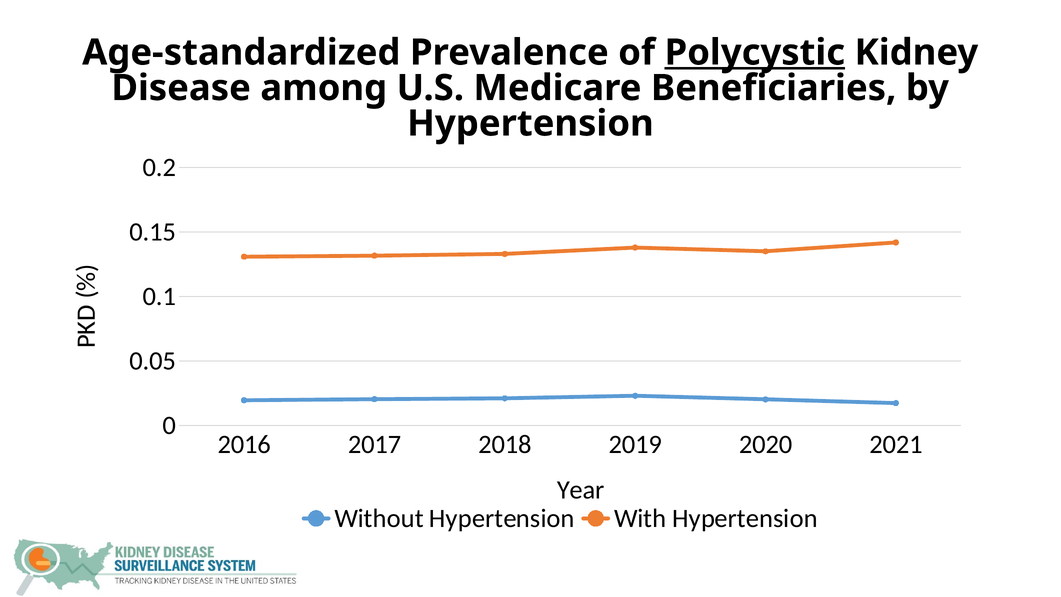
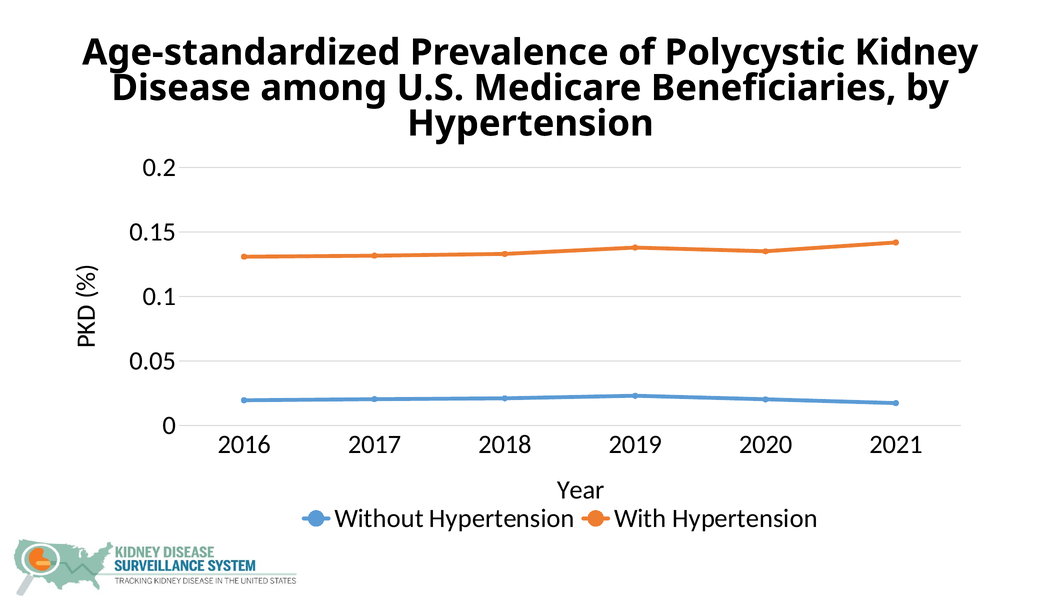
Polycystic underline: present -> none
